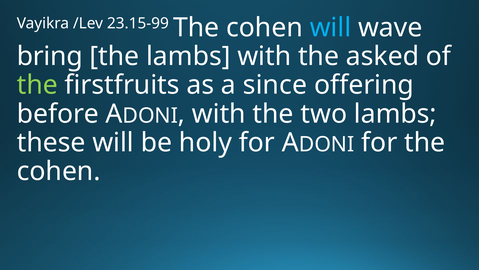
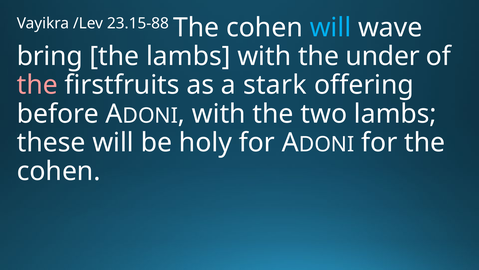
23.15-99: 23.15-99 -> 23.15-88
asked: asked -> under
the at (37, 85) colour: light green -> pink
since: since -> stark
